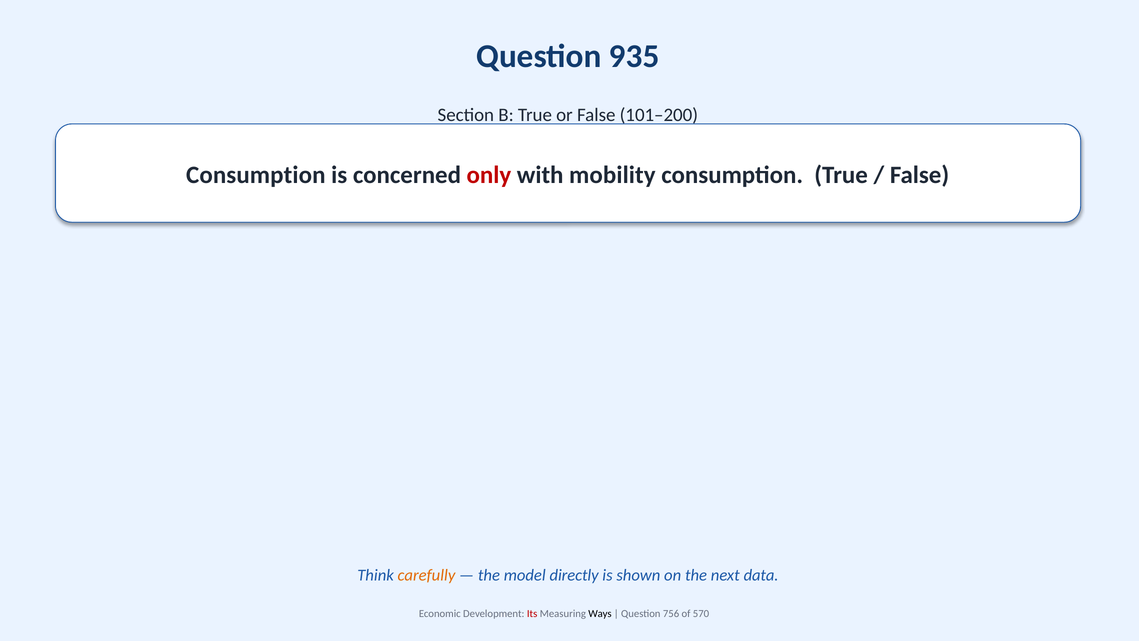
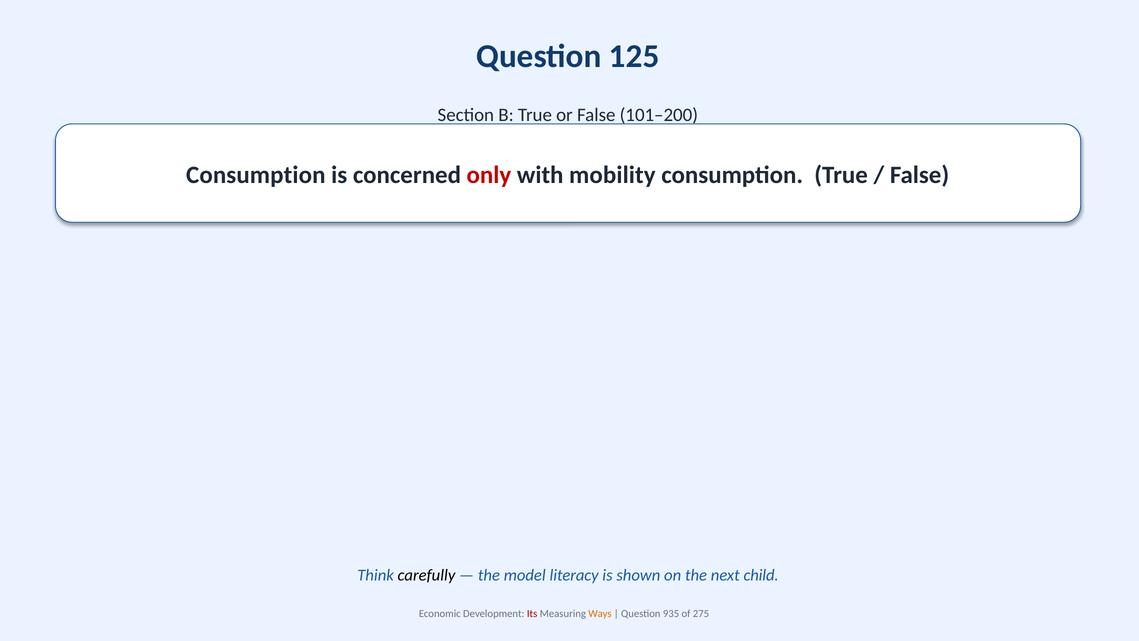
935: 935 -> 125
carefully colour: orange -> black
directly: directly -> literacy
data: data -> child
Ways colour: black -> orange
756: 756 -> 935
570: 570 -> 275
